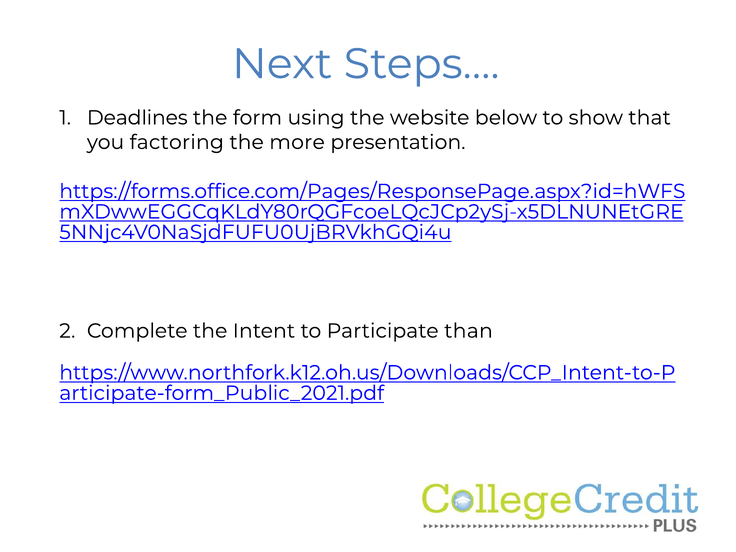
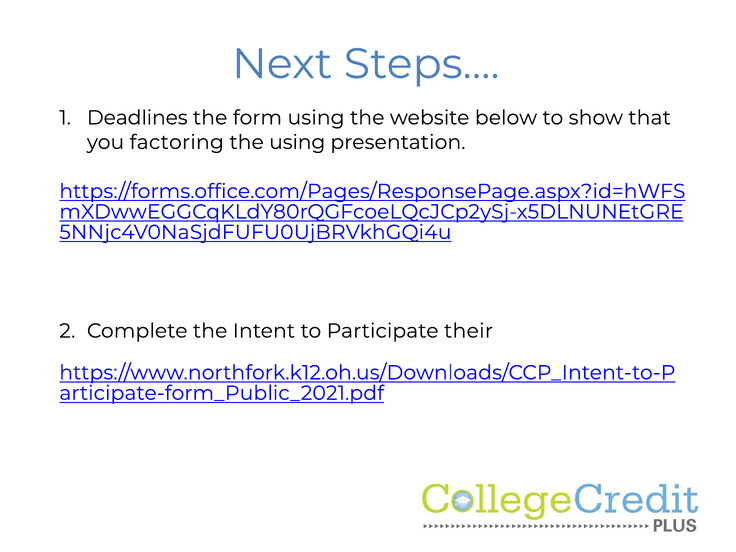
the more: more -> using
than: than -> their
